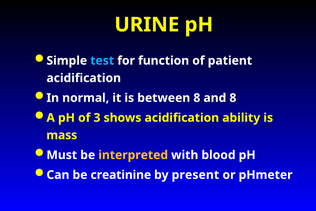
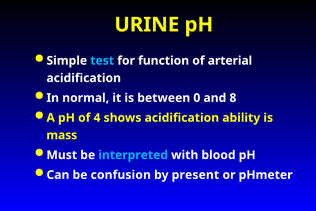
patient: patient -> arterial
between 8: 8 -> 0
3: 3 -> 4
interpreted colour: yellow -> light blue
creatinine: creatinine -> confusion
